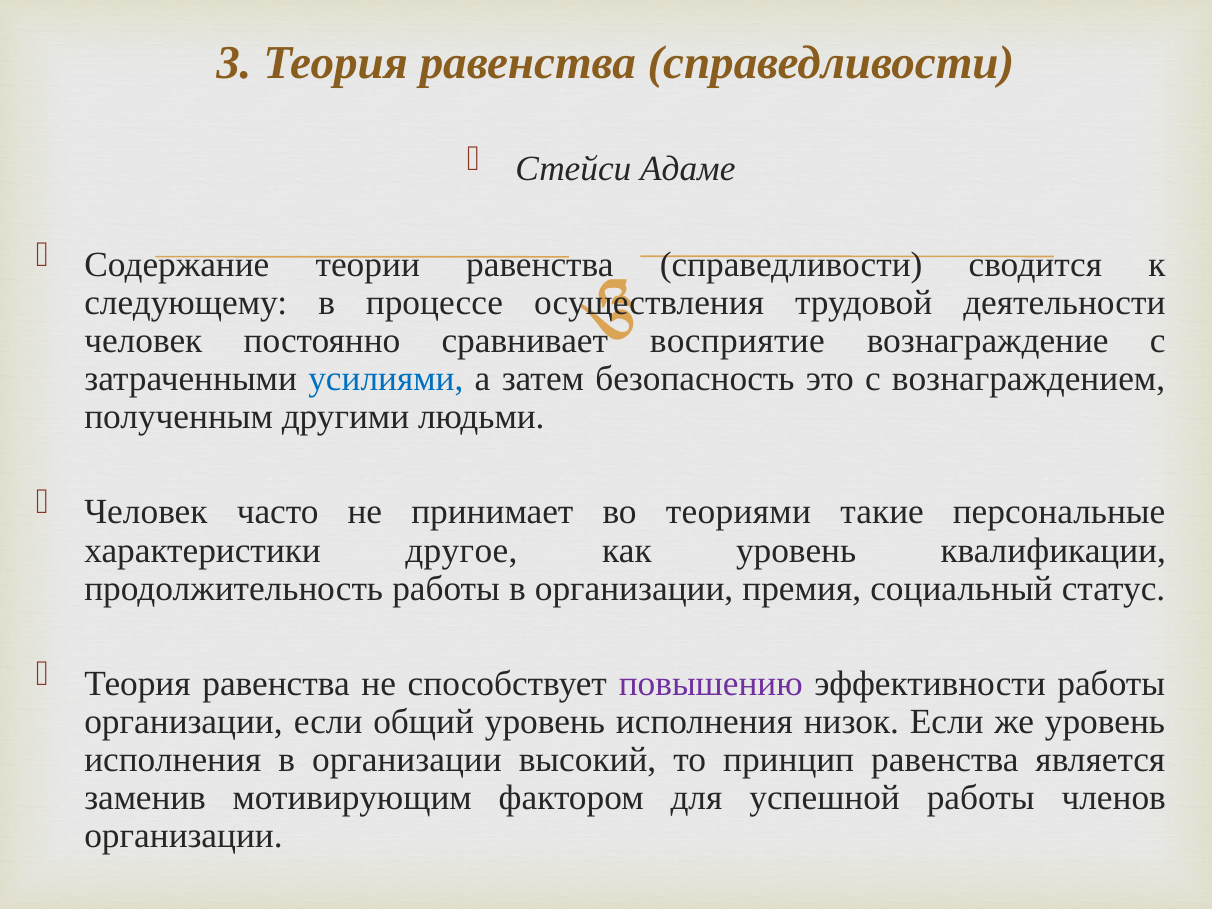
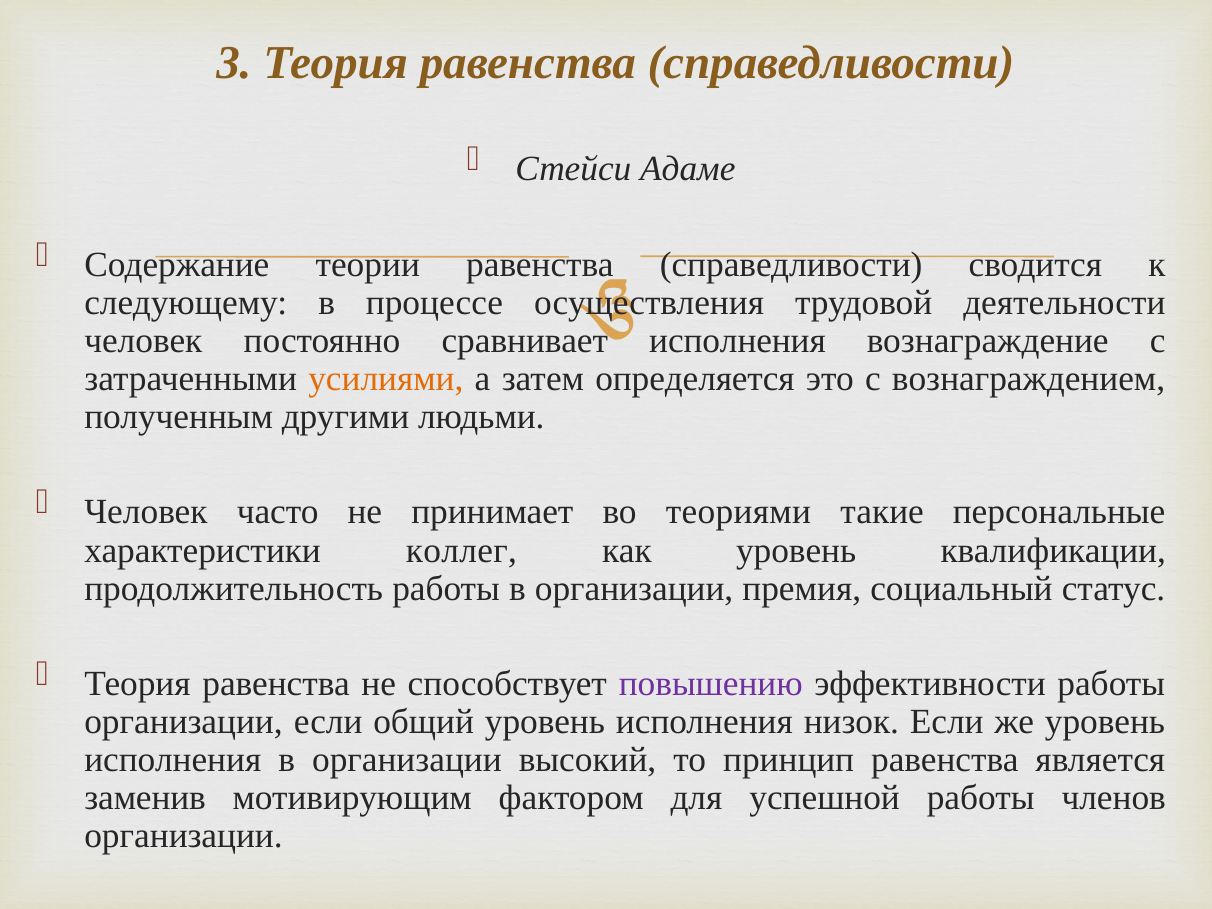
сравнивает восприятие: восприятие -> исполнения
усилиями colour: blue -> orange
безопасность: безопасность -> определяется
другое: другое -> коллег
